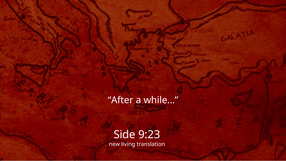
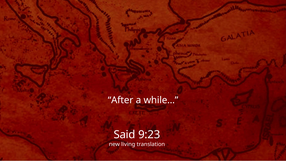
Side: Side -> Said
